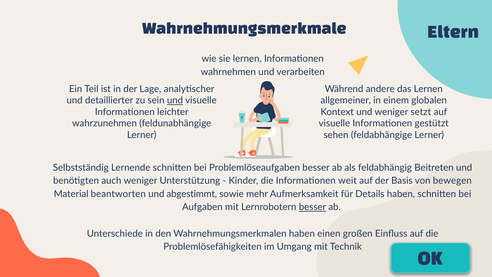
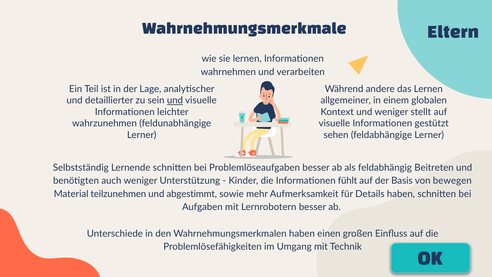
setzt: setzt -> stellt
weit: weit -> fühlt
beantworten: beantworten -> teilzunehmen
besser at (312, 207) underline: present -> none
